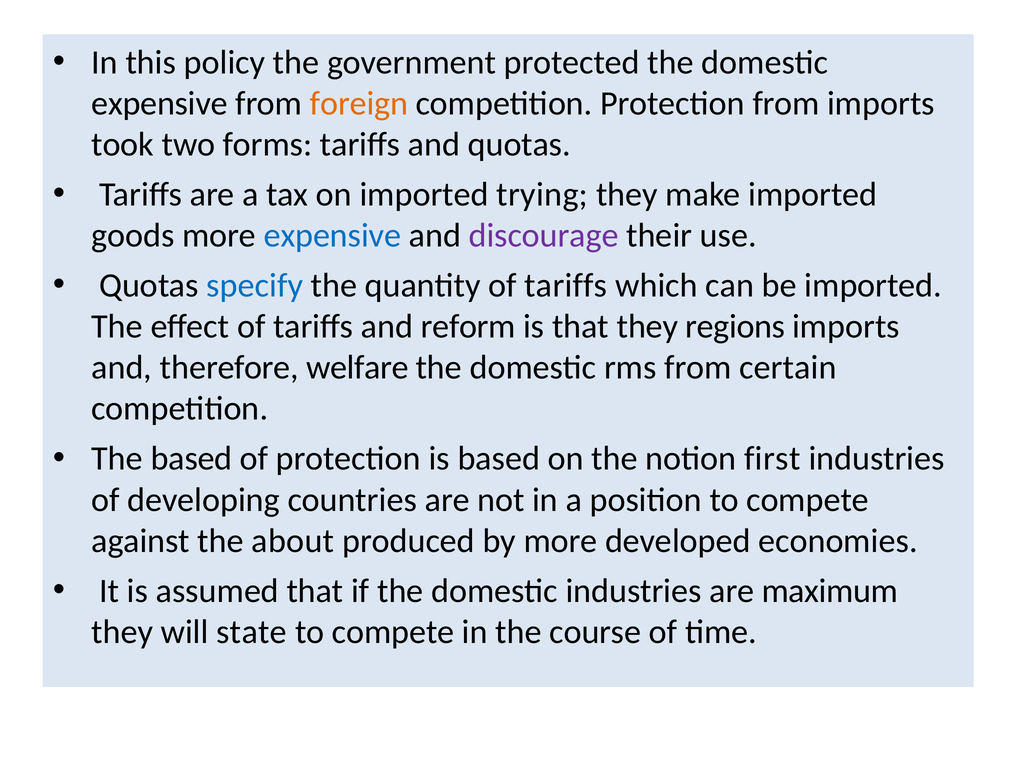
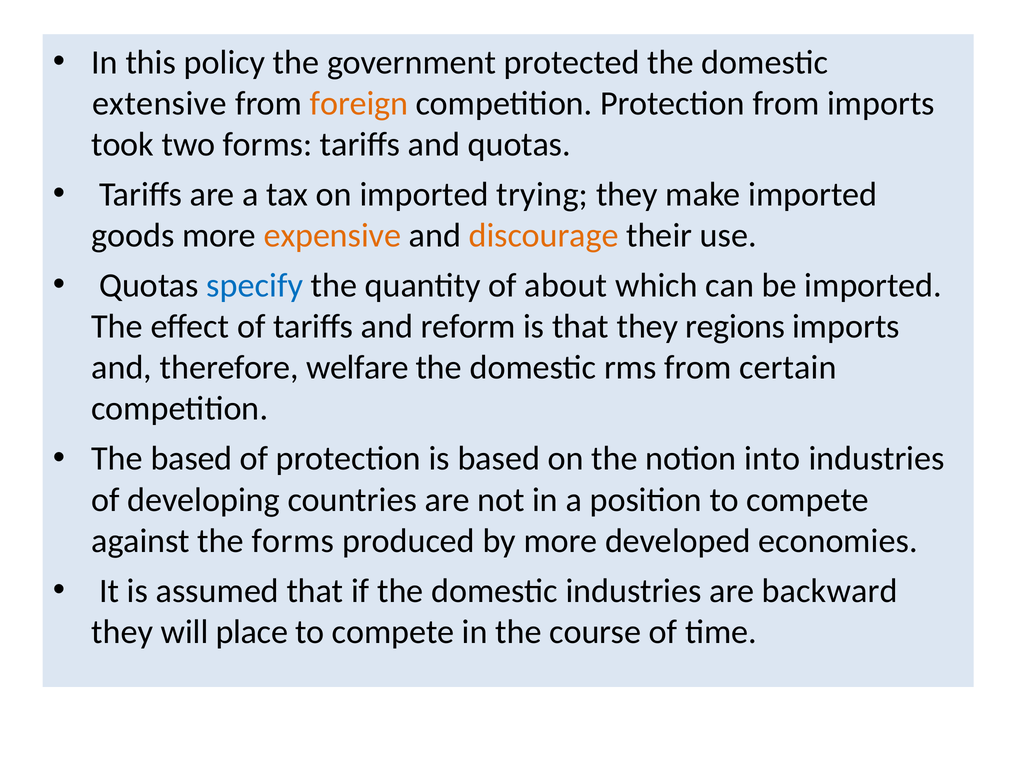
expensive at (160, 103): expensive -> extensive
expensive at (332, 235) colour: blue -> orange
discourage colour: purple -> orange
quantity of tariffs: tariffs -> about
first: first -> into
the about: about -> forms
maximum: maximum -> backward
state: state -> place
